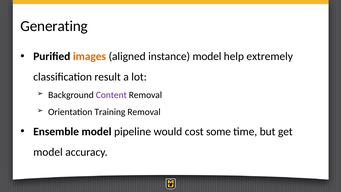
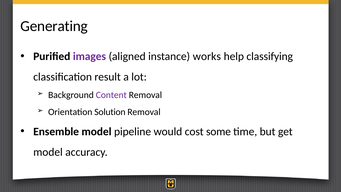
images colour: orange -> purple
instance model: model -> works
extremely: extremely -> classifying
Training: Training -> Solution
